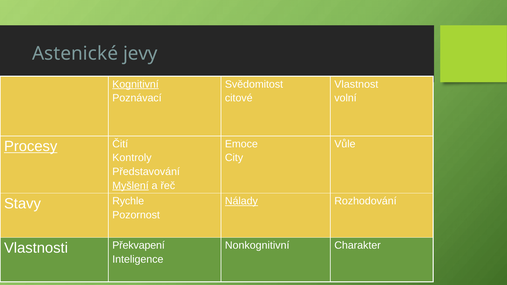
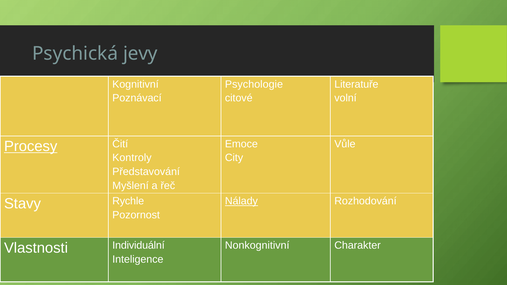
Astenické: Astenické -> Psychická
Kognitivní underline: present -> none
Svědomitost: Svědomitost -> Psychologie
Vlastnost: Vlastnost -> Literatuře
Myšlení underline: present -> none
Překvapení: Překvapení -> Individuální
